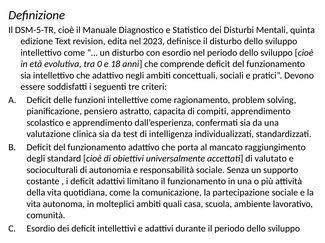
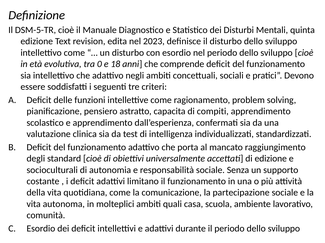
di valutato: valutato -> edizione
